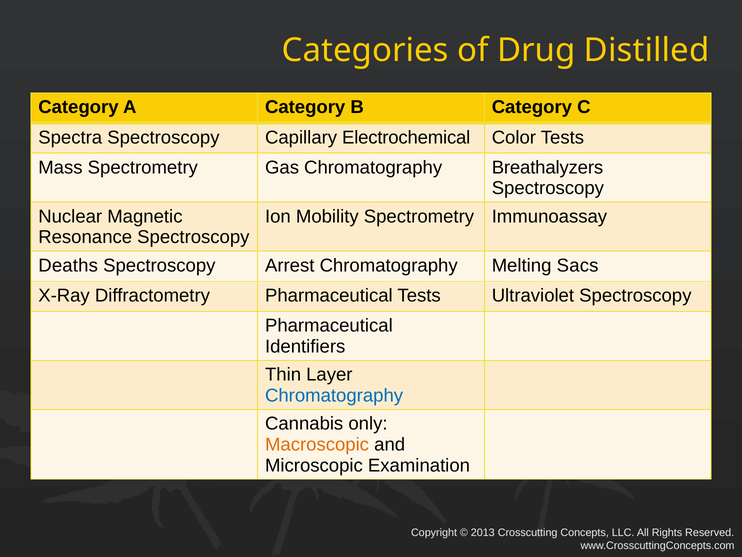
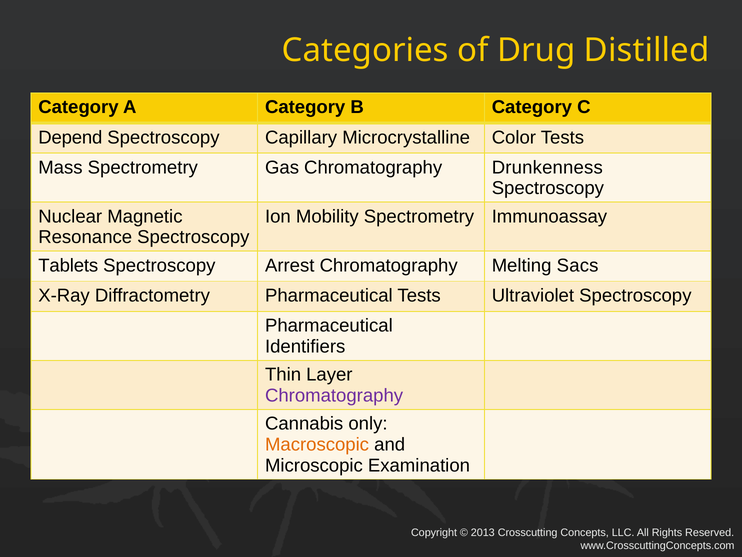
Spectra: Spectra -> Depend
Electrochemical: Electrochemical -> Microcrystalline
Breathalyzers: Breathalyzers -> Drunkenness
Deaths: Deaths -> Tablets
Chromatography at (334, 395) colour: blue -> purple
